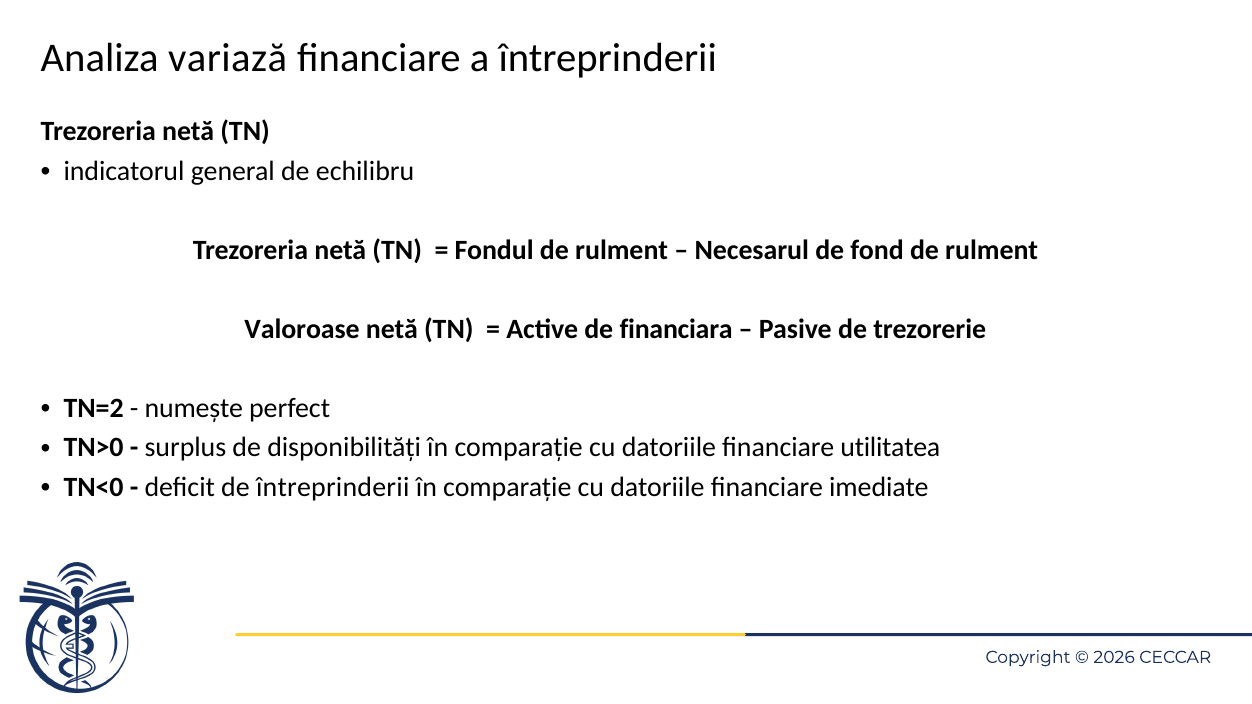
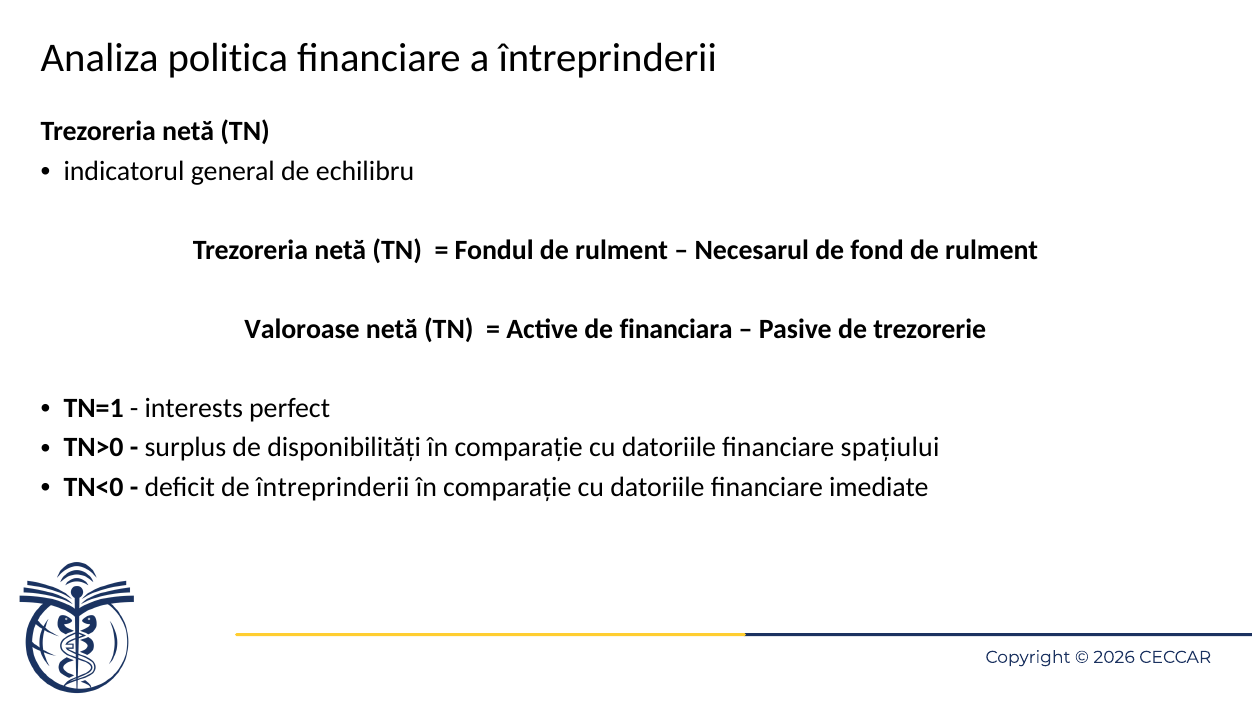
variază: variază -> politica
TN=2: TN=2 -> TN=1
numește: numește -> interests
utilitatea: utilitatea -> spațiului
